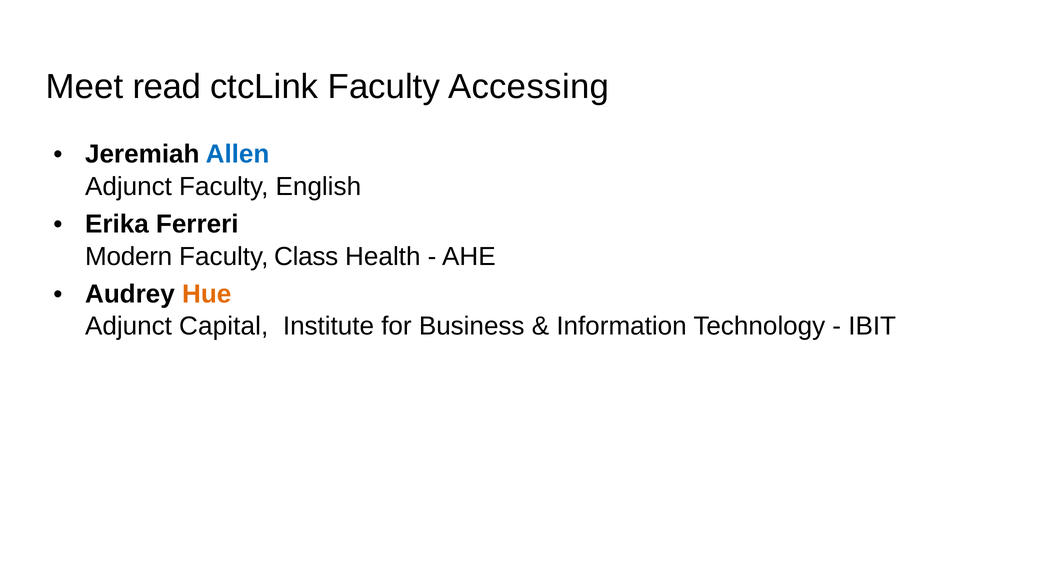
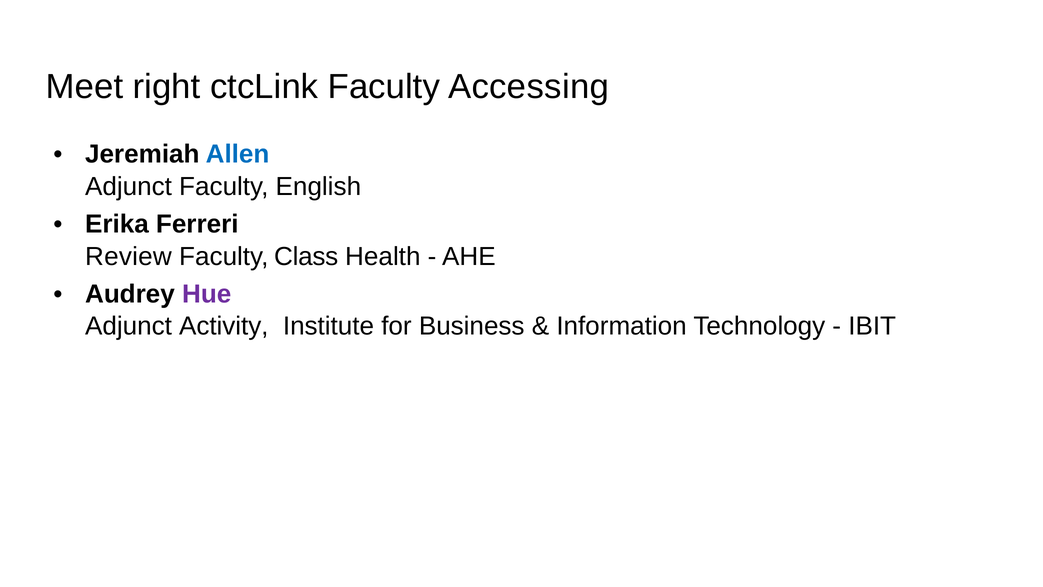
read: read -> right
Modern: Modern -> Review
Hue colour: orange -> purple
Capital: Capital -> Activity
